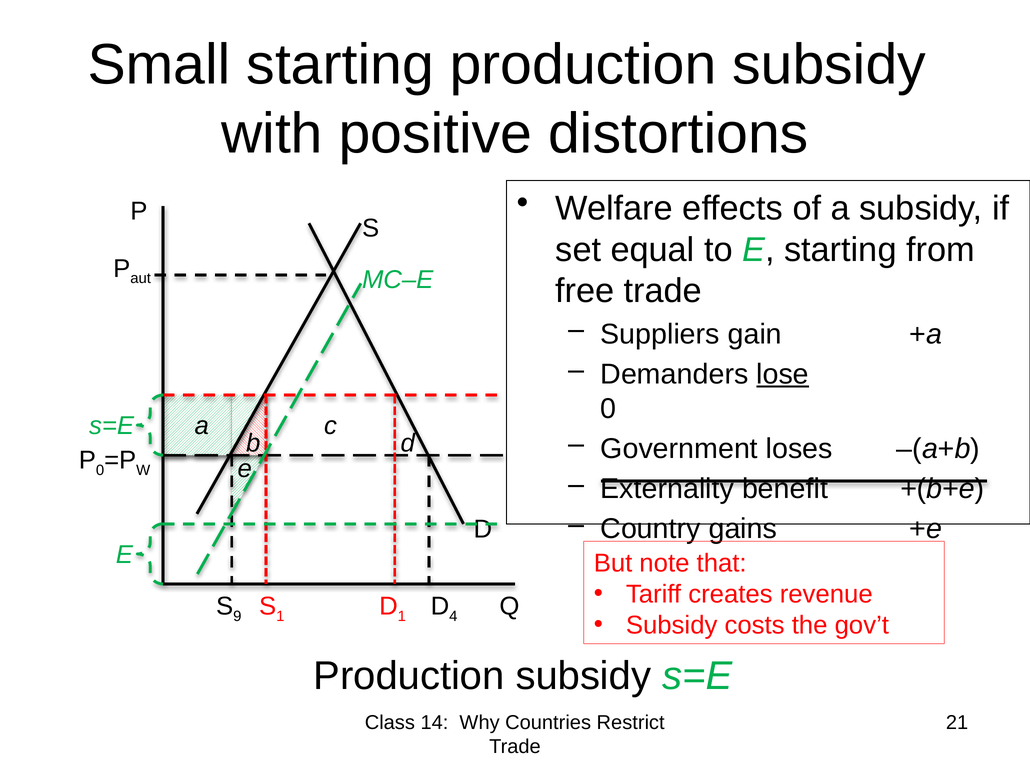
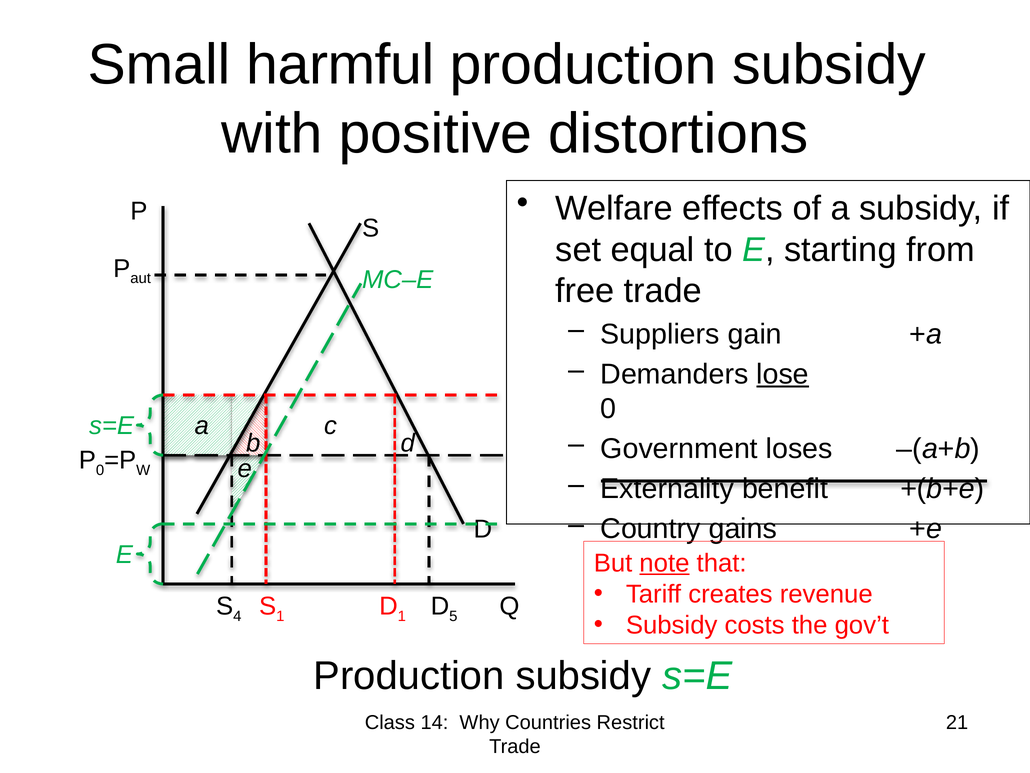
Small starting: starting -> harmful
note underline: none -> present
9: 9 -> 4
4: 4 -> 5
